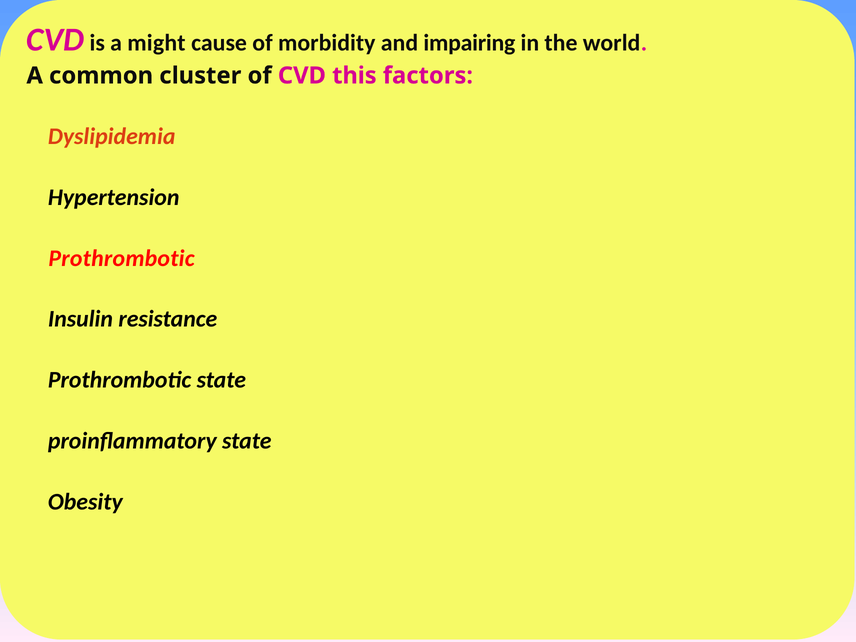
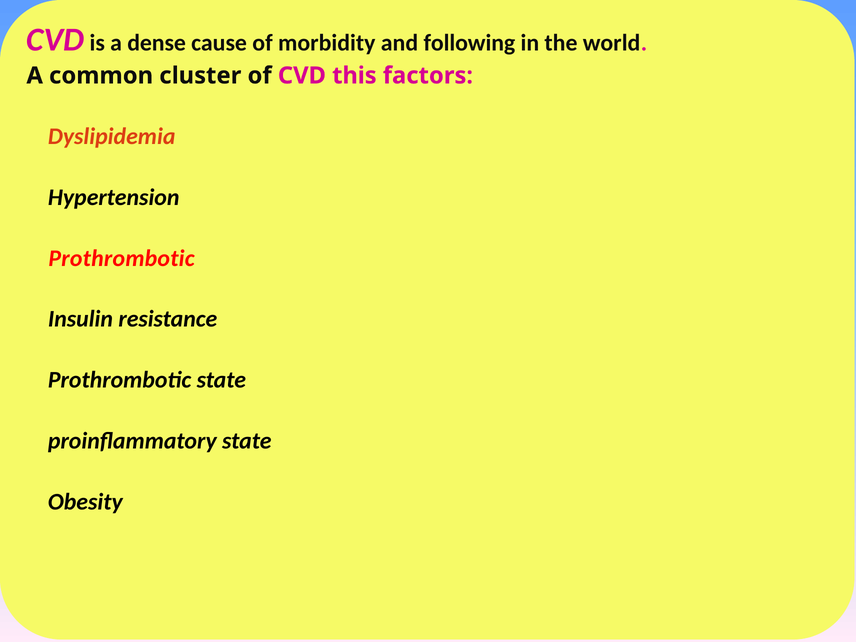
might: might -> dense
impairing: impairing -> following
